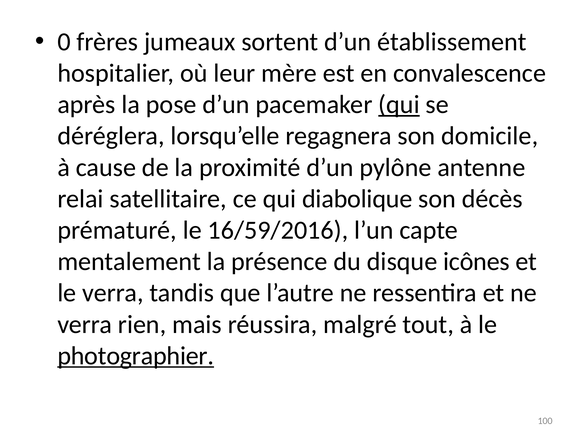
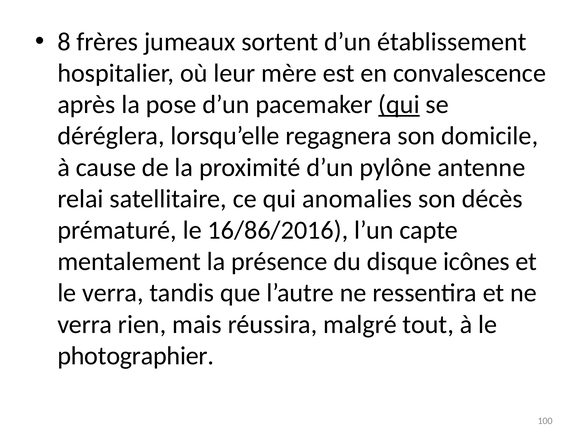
0: 0 -> 8
diabolique: diabolique -> anomalies
16/59/2016: 16/59/2016 -> 16/86/2016
photographier underline: present -> none
